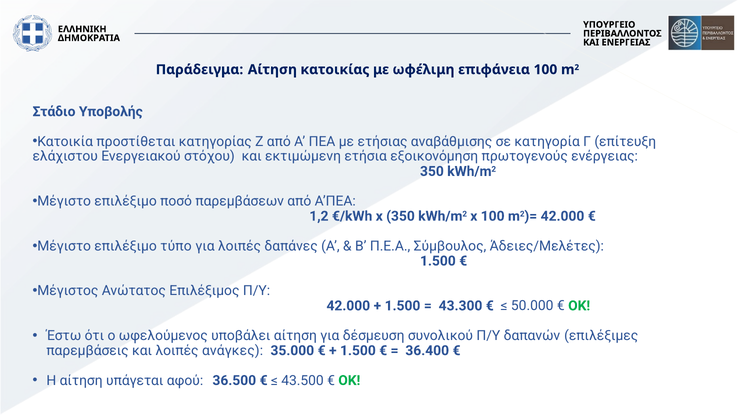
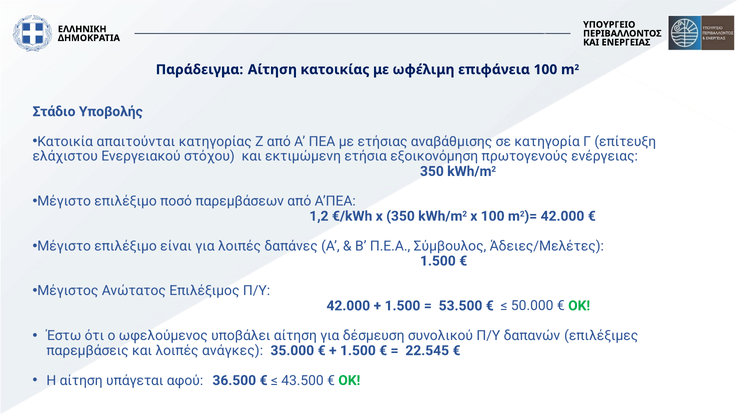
προστίθεται: προστίθεται -> απαιτούνται
τύπο: τύπο -> είναι
43.300: 43.300 -> 53.500
36.400: 36.400 -> 22.545
